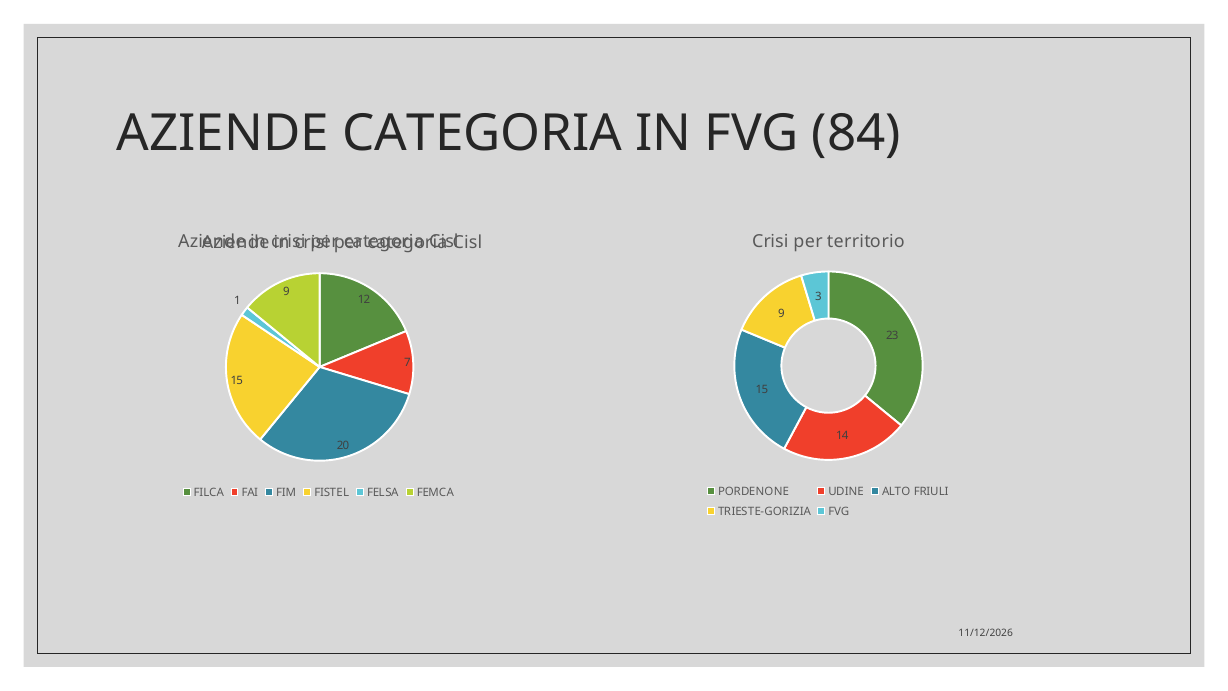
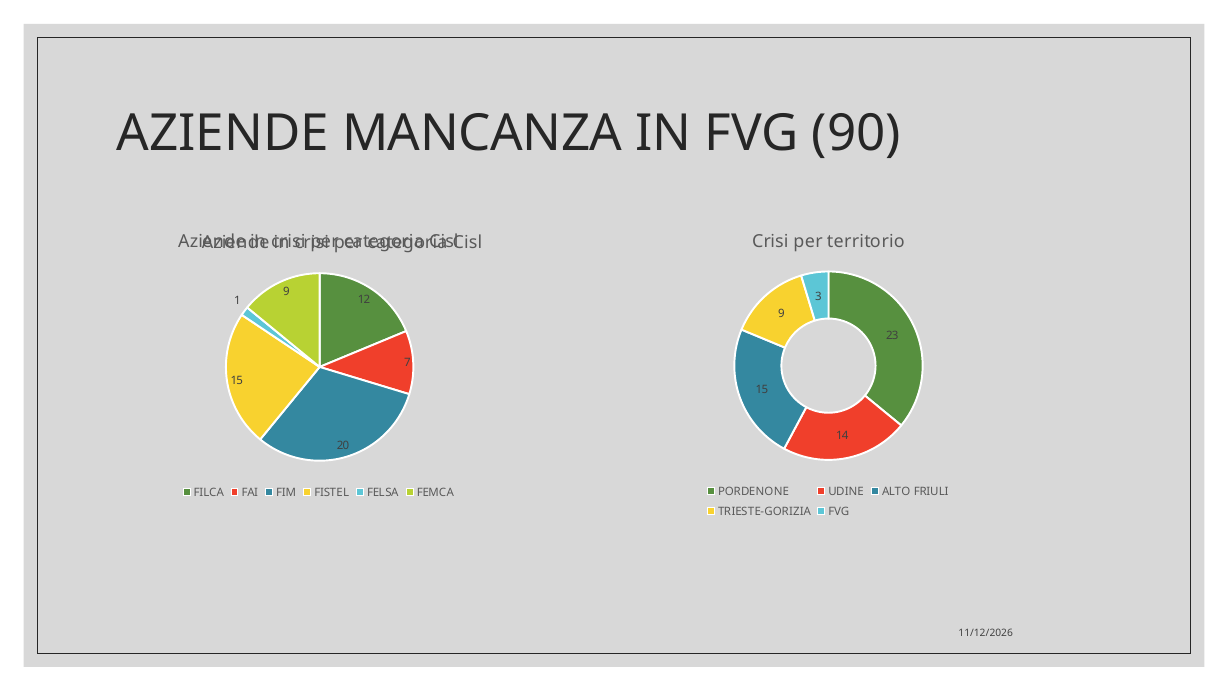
AZIENDE CATEGORIA: CATEGORIA -> MANCANZA
84: 84 -> 90
